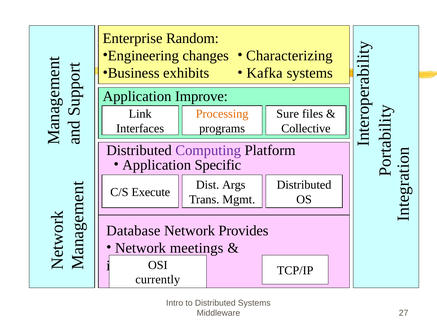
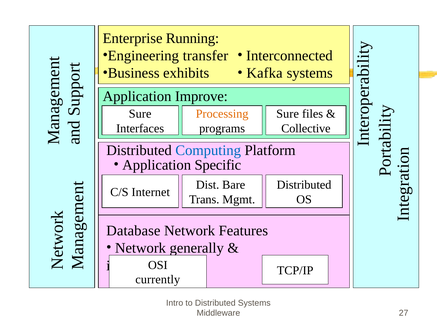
Random: Random -> Running
changes: changes -> transfer
Characterizing: Characterizing -> Interconnected
Link at (140, 114): Link -> Sure
Computing colour: purple -> blue
Args: Args -> Bare
Execute: Execute -> Internet
Provides: Provides -> Features
meetings: meetings -> generally
